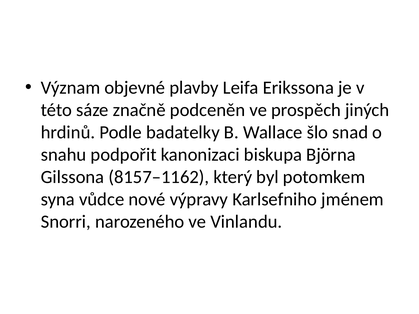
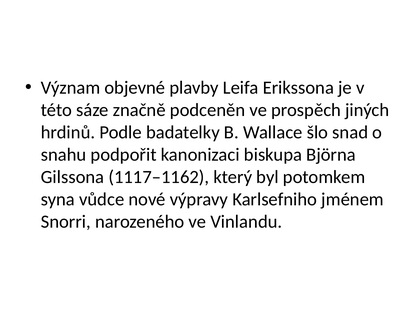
8157–1162: 8157–1162 -> 1117–1162
